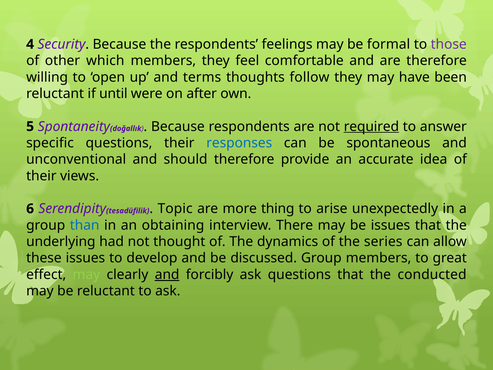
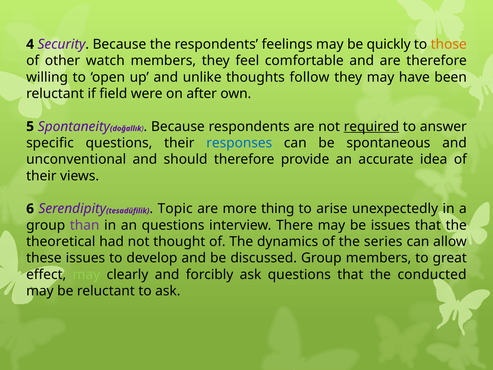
formal: formal -> quickly
those colour: purple -> orange
which: which -> watch
terms: terms -> unlike
until: until -> field
than colour: blue -> purple
an obtaining: obtaining -> questions
underlying: underlying -> theoretical
and at (167, 274) underline: present -> none
